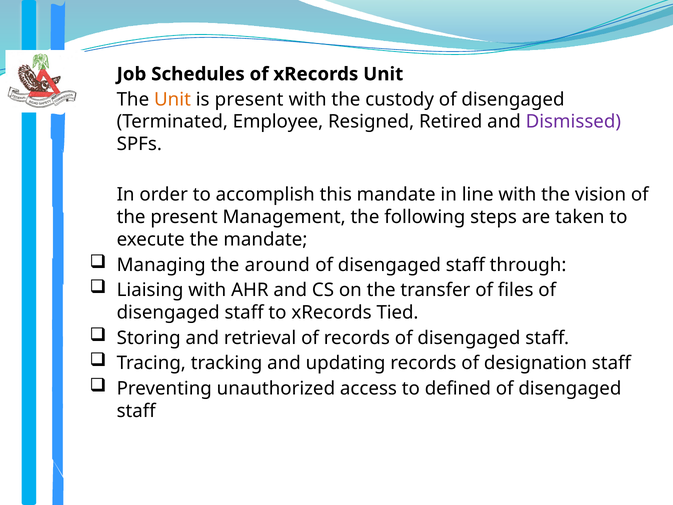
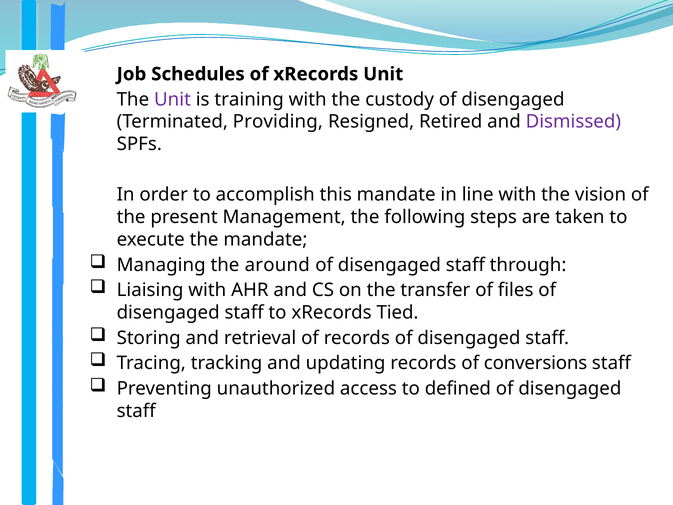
Unit at (172, 99) colour: orange -> purple
is present: present -> training
Employee: Employee -> Providing
designation: designation -> conversions
